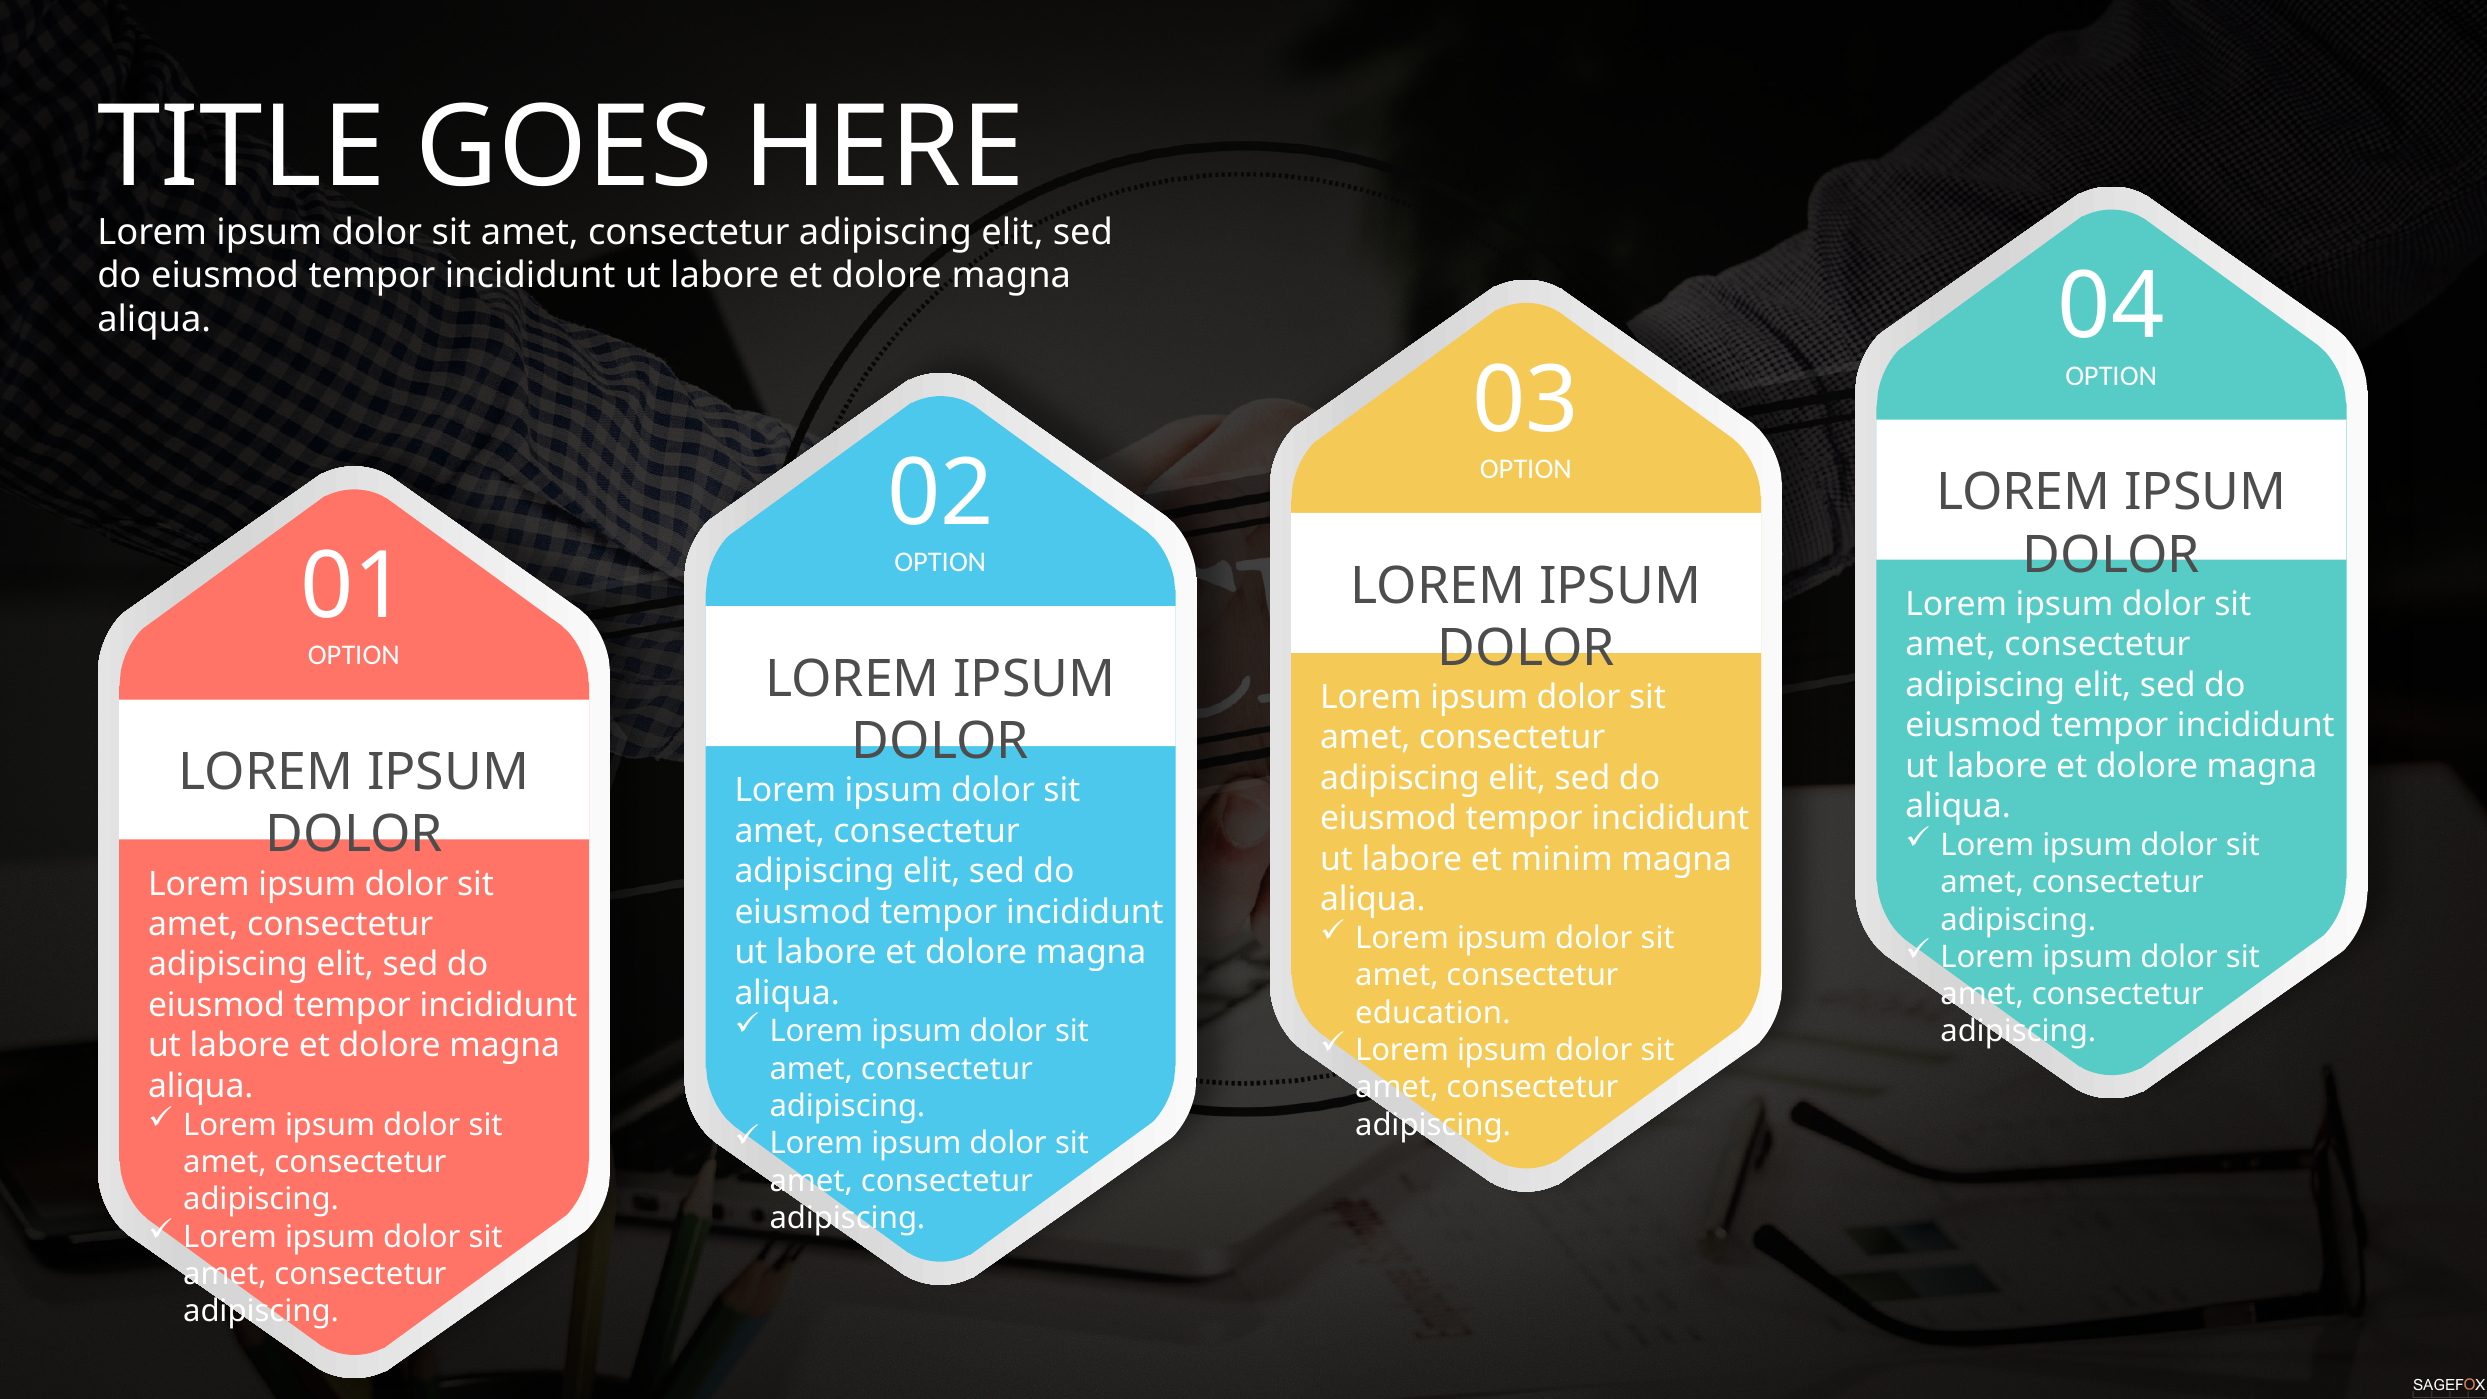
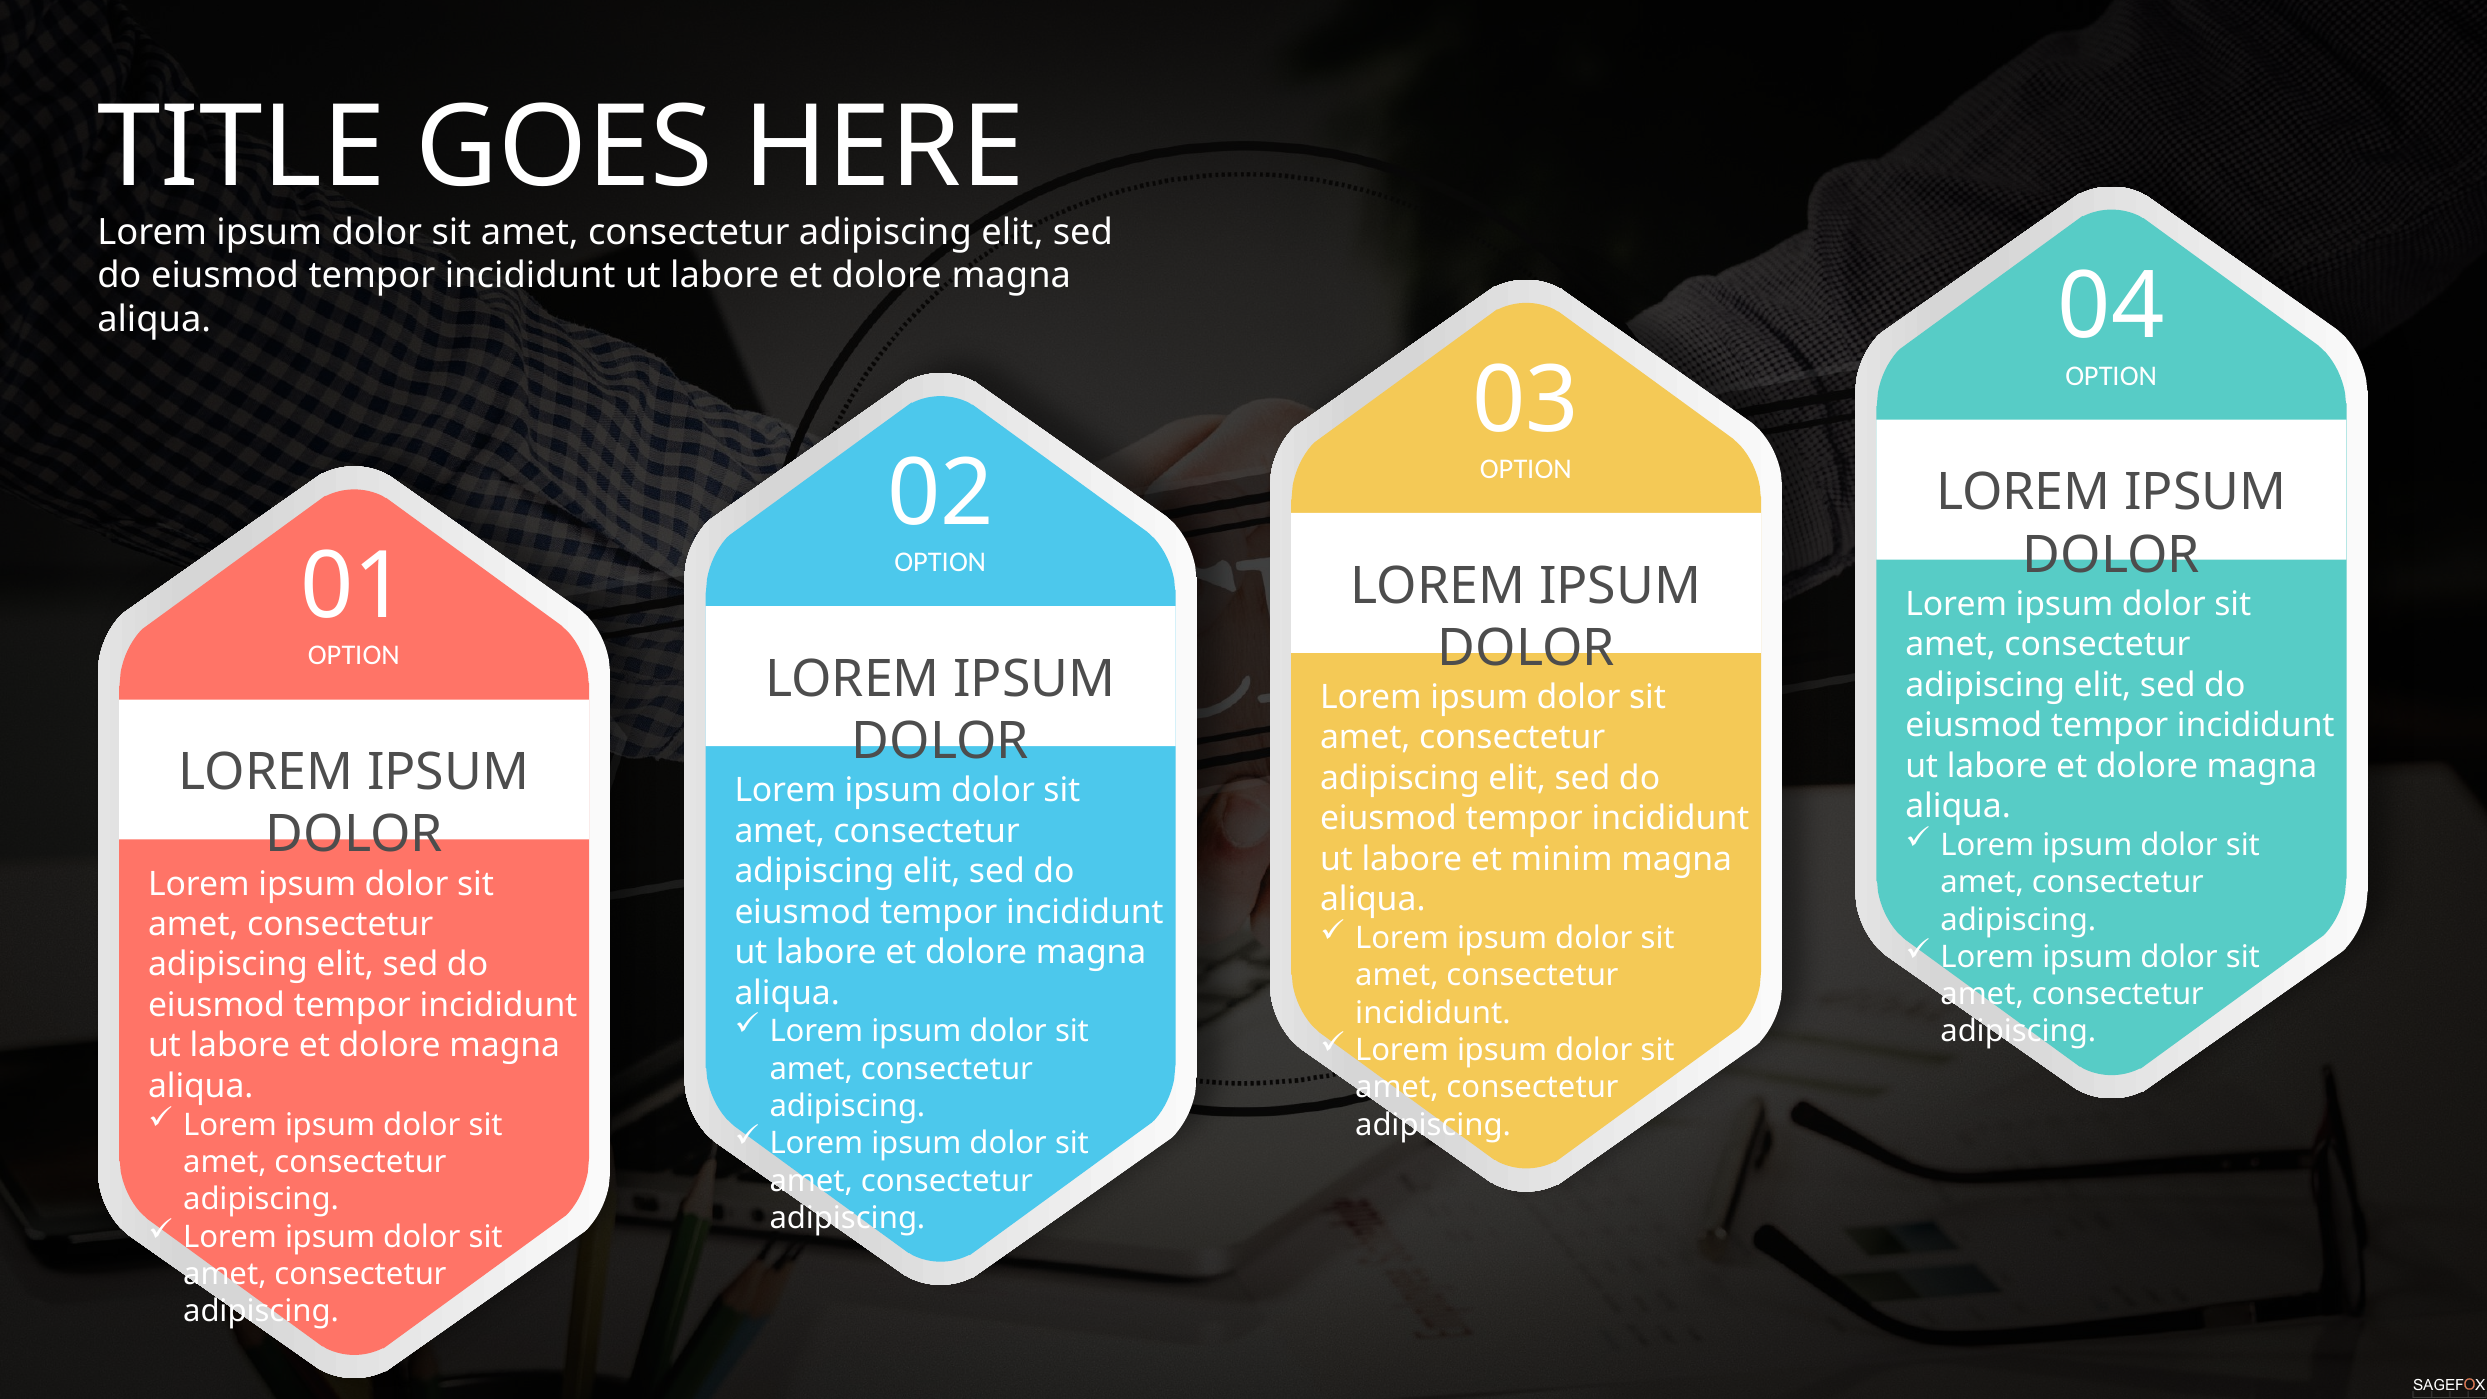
education at (1433, 1013): education -> incididunt
